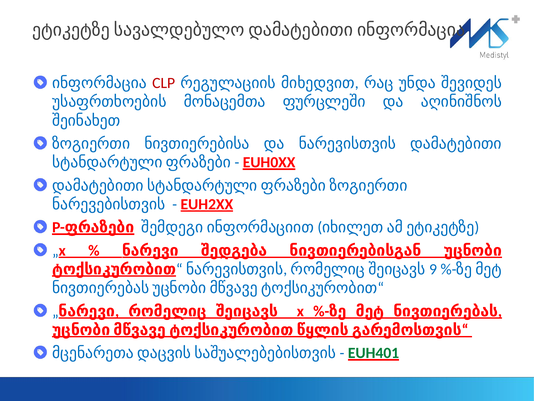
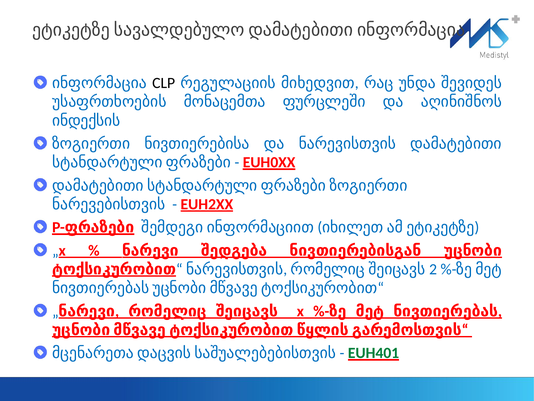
CLP colour: red -> black
შეინახეთ: შეინახეთ -> ინდექსის
9: 9 -> 2
